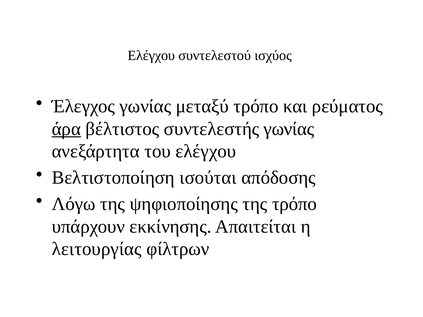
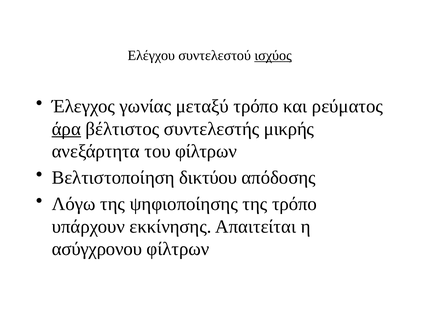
ισχύος underline: none -> present
συντελεστής γωνίας: γωνίας -> μικρής
του ελέγχου: ελέγχου -> φίλτρων
ισούται: ισούται -> δικτύου
λειτουργίας: λειτουργίας -> ασύγχρονου
